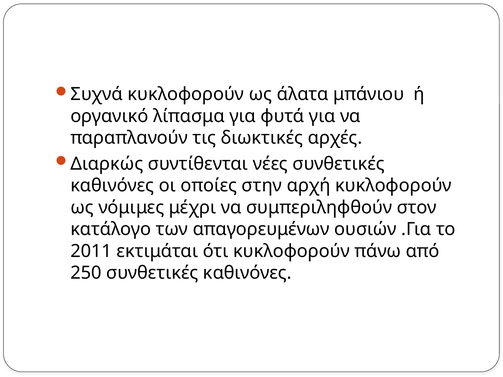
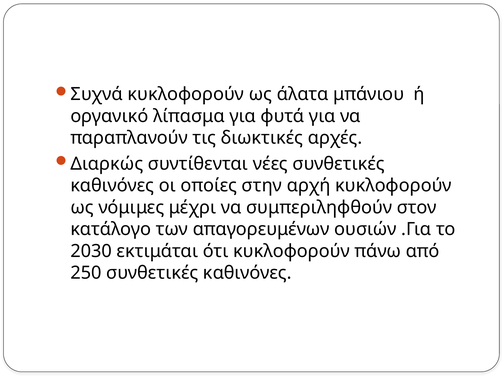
2011: 2011 -> 2030
